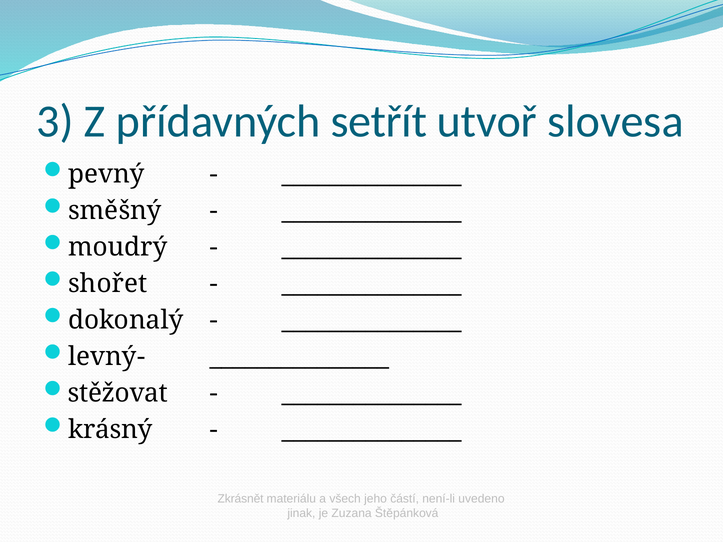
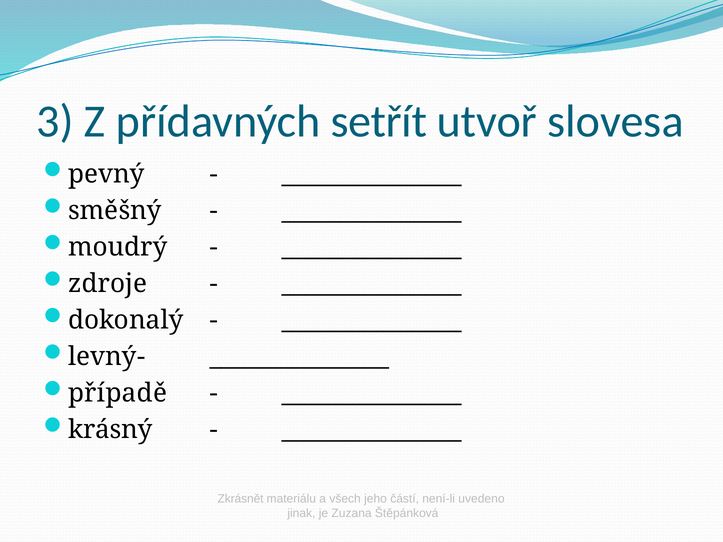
shořet: shořet -> zdroje
stěžovat: stěžovat -> případě
